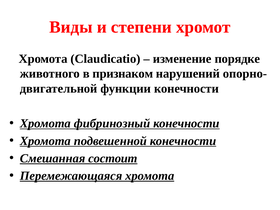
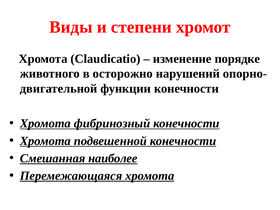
признаком: признаком -> осторожно
состоит: состоит -> наиболее
